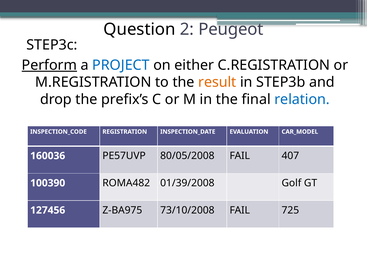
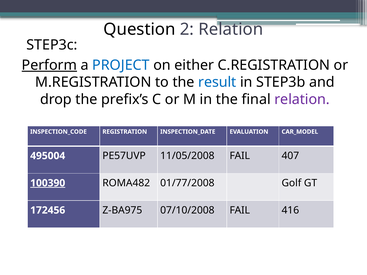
2 Peugeot: Peugeot -> Relation
result colour: orange -> blue
relation at (302, 99) colour: blue -> purple
160036: 160036 -> 495004
80/05/2008: 80/05/2008 -> 11/05/2008
100390 underline: none -> present
01/39/2008: 01/39/2008 -> 01/77/2008
127456: 127456 -> 172456
73/10/2008: 73/10/2008 -> 07/10/2008
725: 725 -> 416
